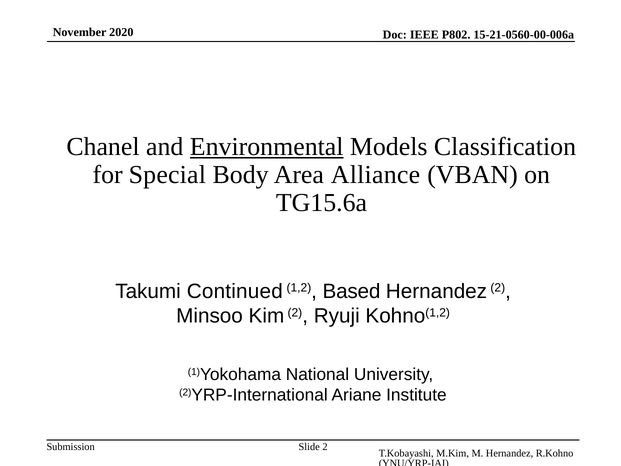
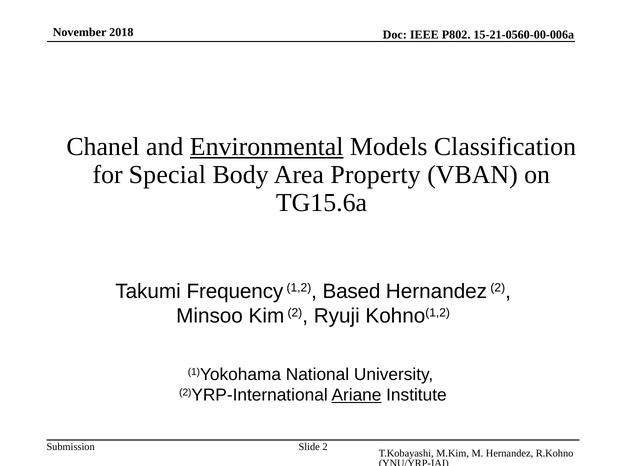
2020: 2020 -> 2018
Alliance: Alliance -> Property
Continued: Continued -> Frequency
Ariane underline: none -> present
